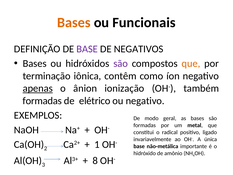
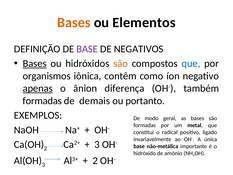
Funcionais: Funcionais -> Elementos
Bases at (35, 63) underline: none -> present
são at (121, 63) colour: purple -> orange
que at (191, 63) colour: orange -> blue
terminação: terminação -> organismos
ionização: ionização -> diferença
elétrico: elétrico -> demais
ou negativo: negativo -> portanto
1 at (97, 144): 1 -> 3
8 at (95, 160): 8 -> 2
